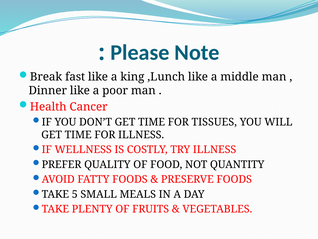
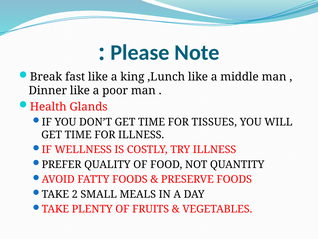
Cancer: Cancer -> Glands
5: 5 -> 2
